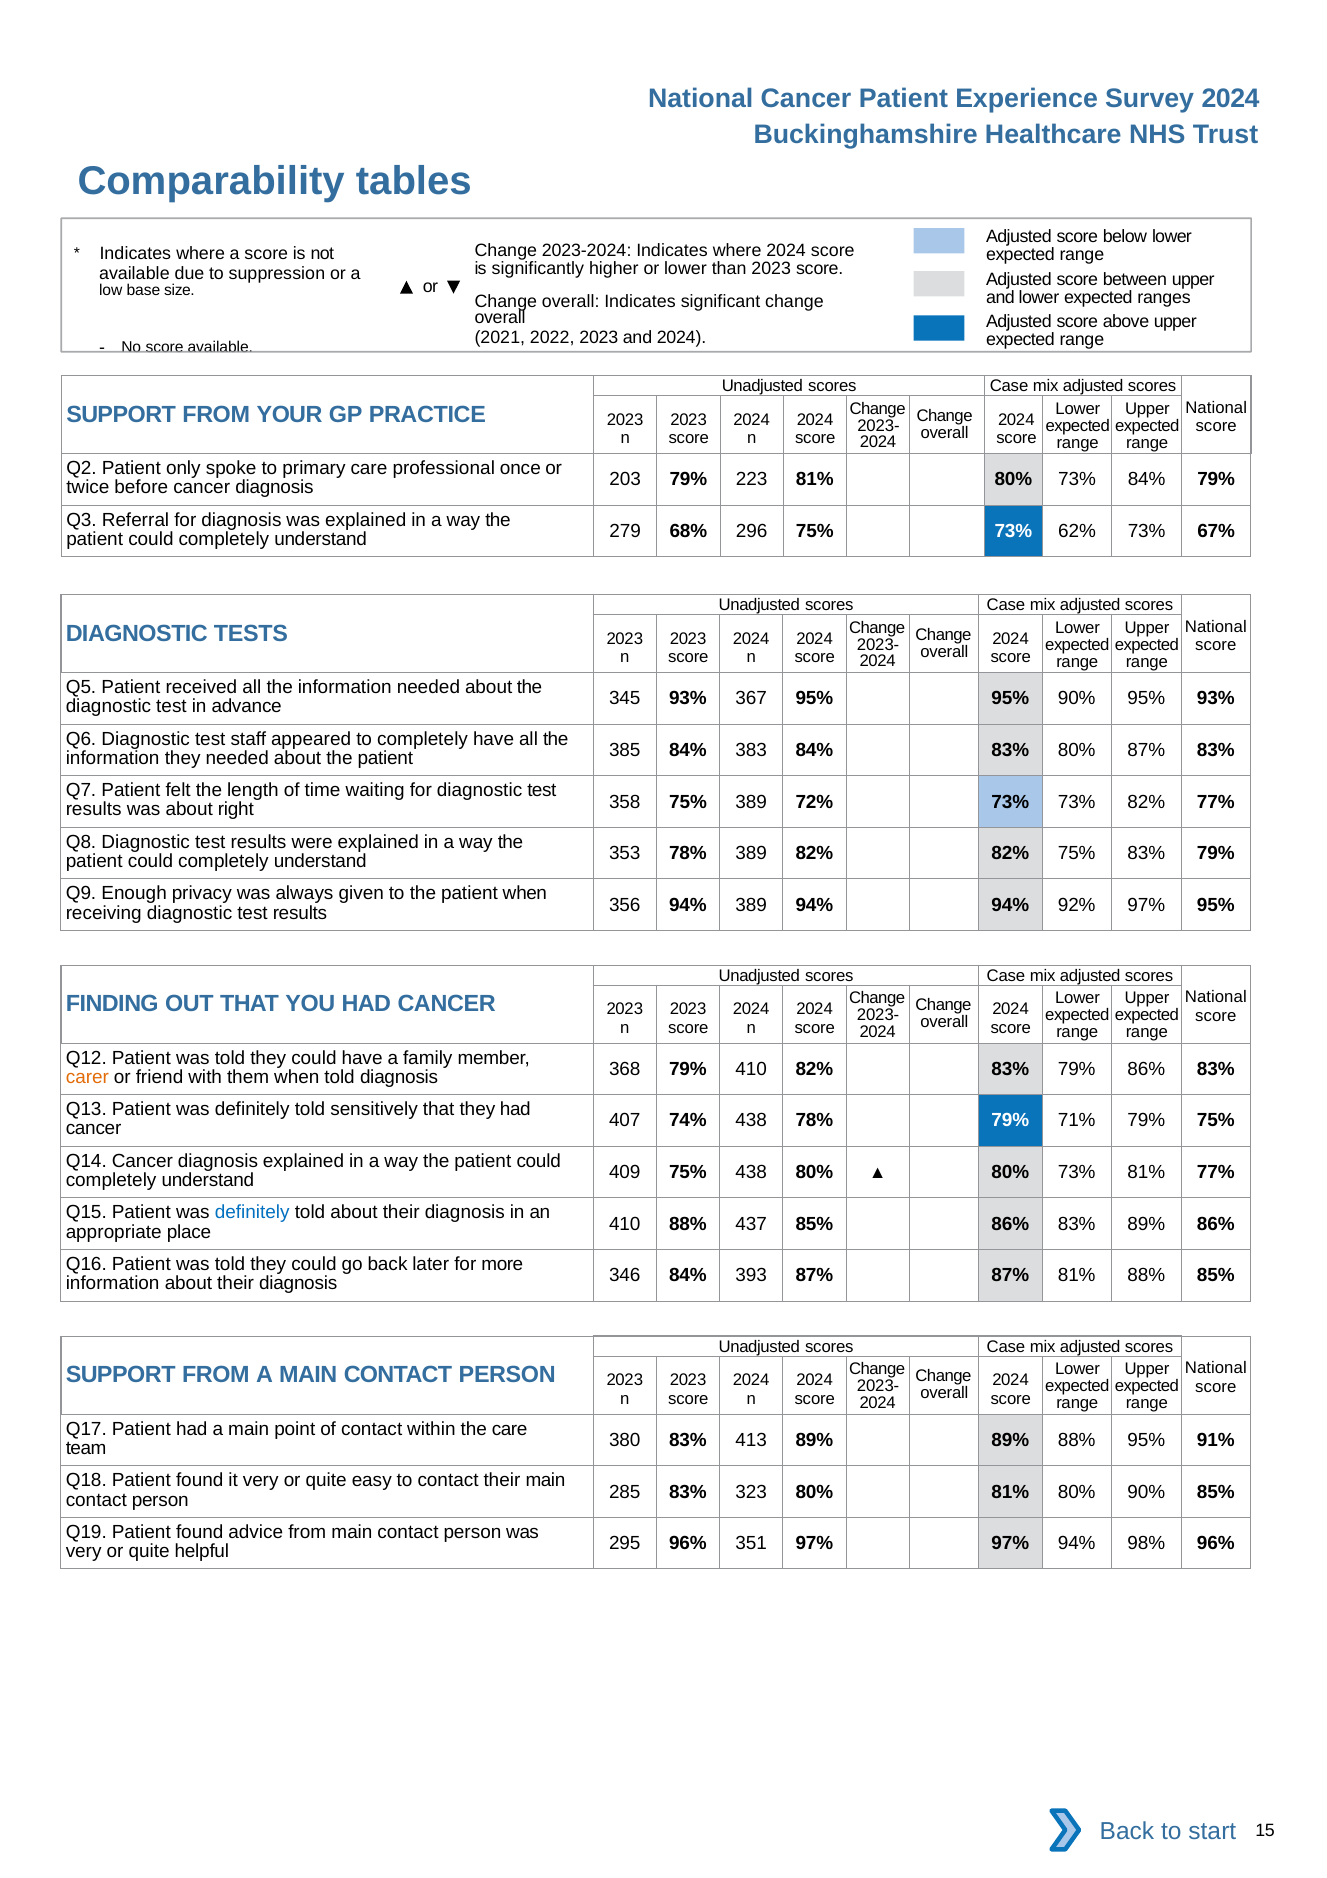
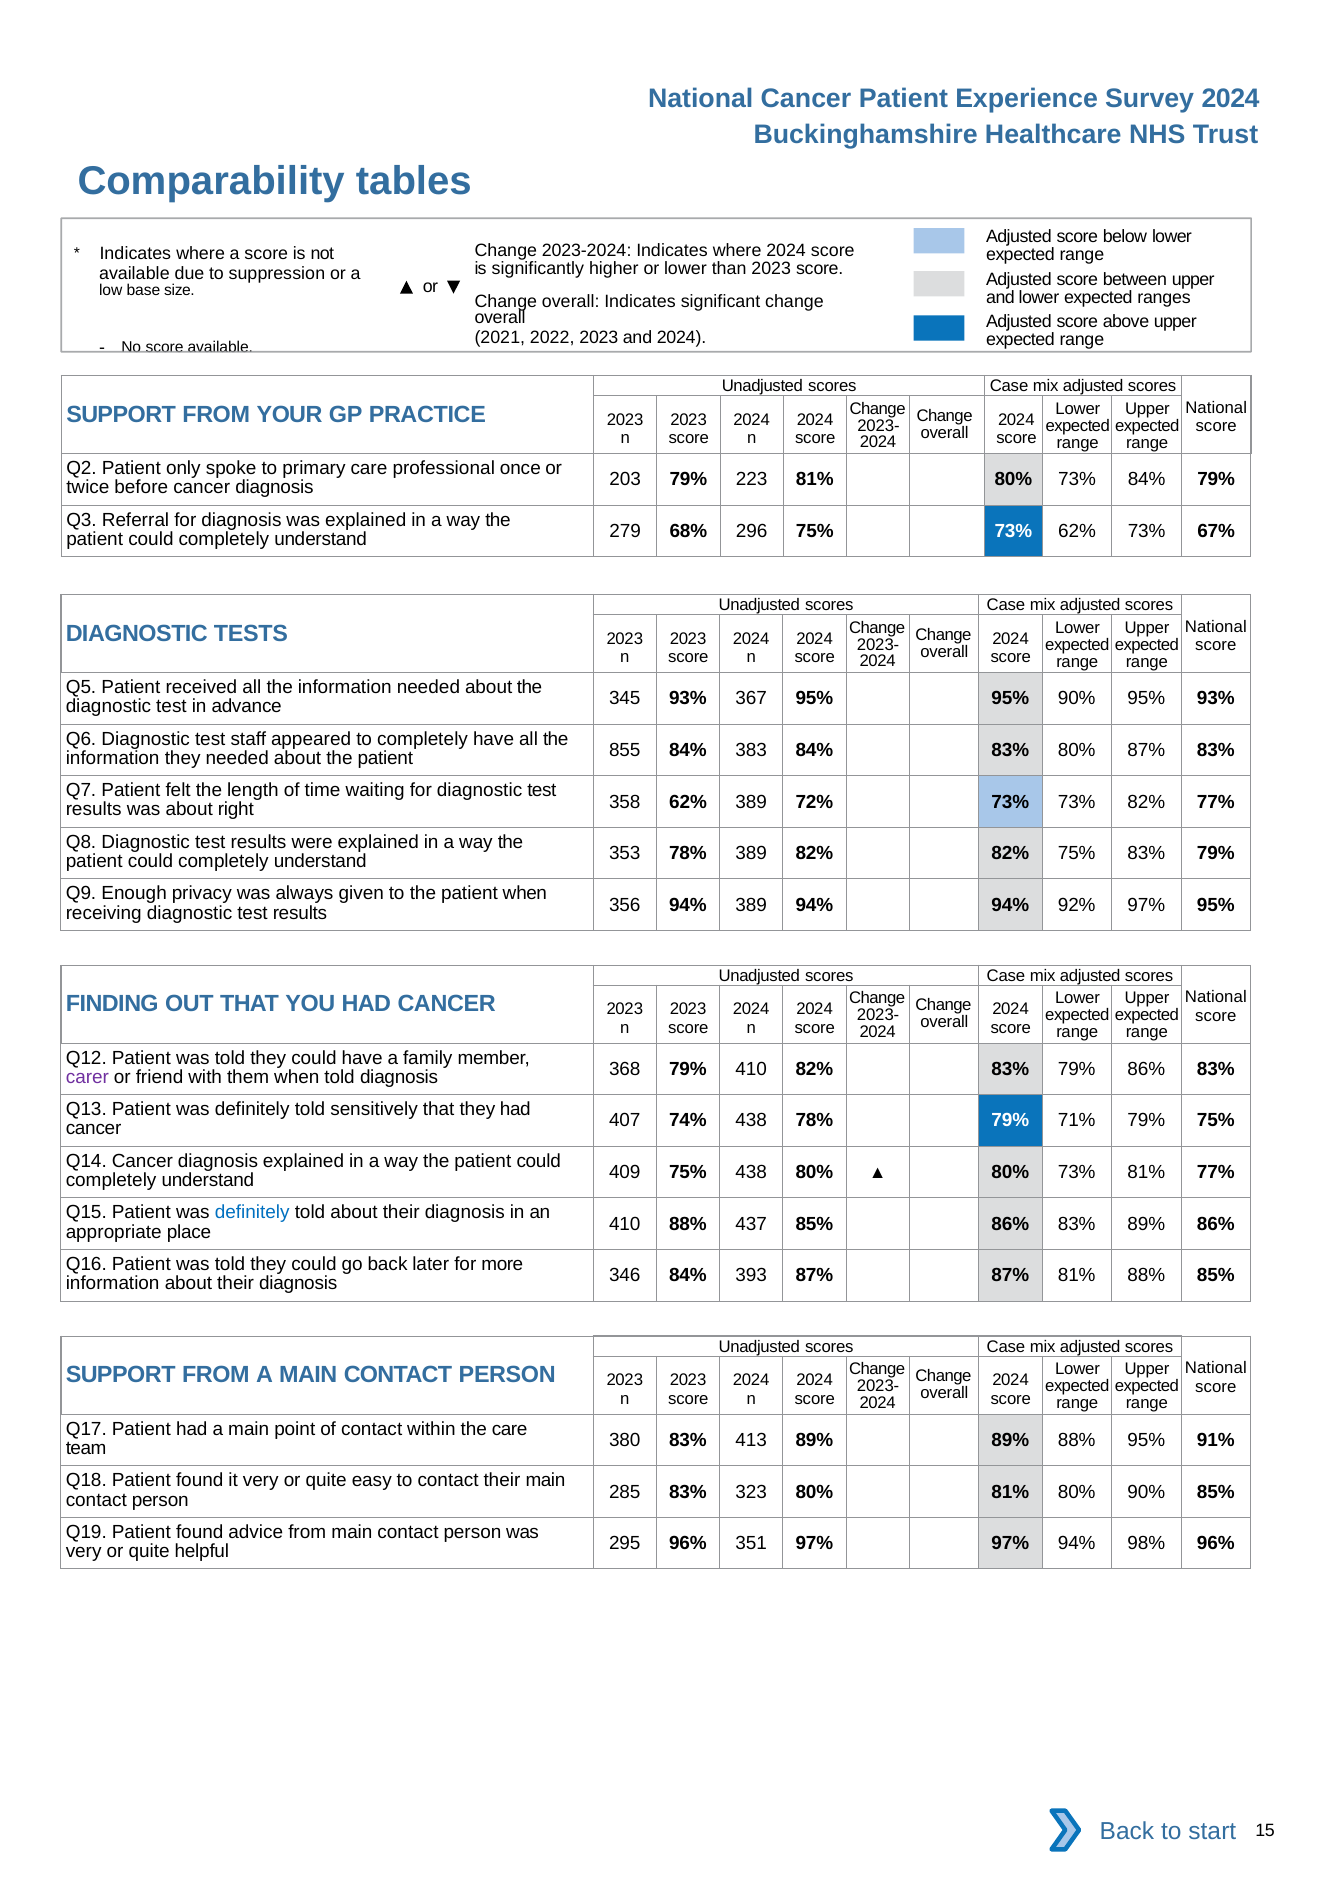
385: 385 -> 855
358 75%: 75% -> 62%
carer colour: orange -> purple
